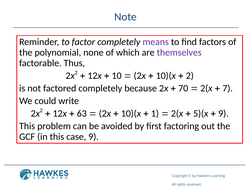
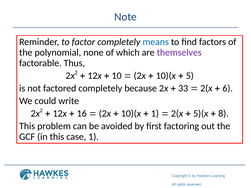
means colour: purple -> blue
2 at (190, 76): 2 -> 5
70: 70 -> 33
7: 7 -> 6
63: 63 -> 16
9 at (223, 114): 9 -> 8
case 9: 9 -> 1
